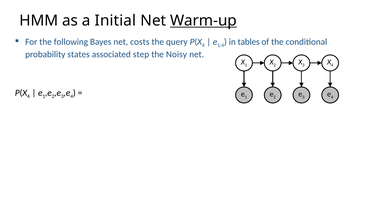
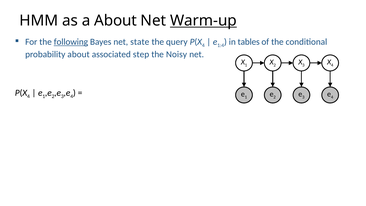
a Initial: Initial -> About
following underline: none -> present
costs: costs -> state
probability states: states -> about
